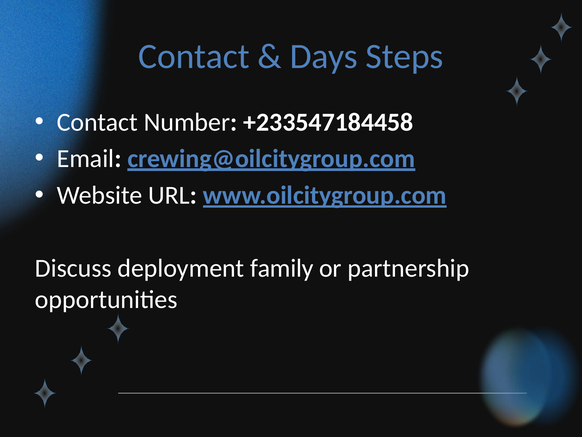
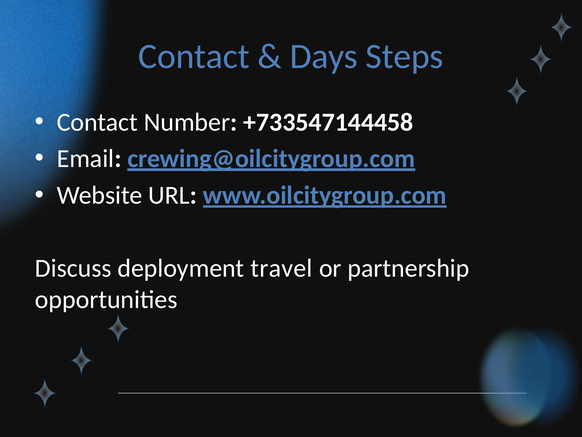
+233547184458: +233547184458 -> +733547144458
family: family -> travel
